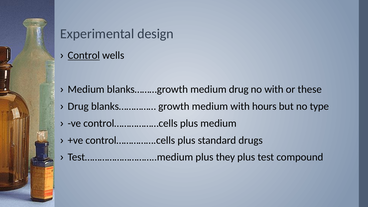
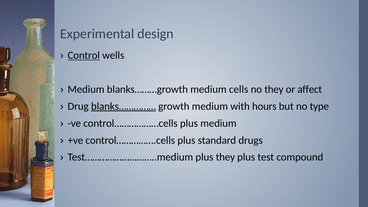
medium drug: drug -> cells
no with: with -> they
these: these -> affect
blanks…………… underline: none -> present
